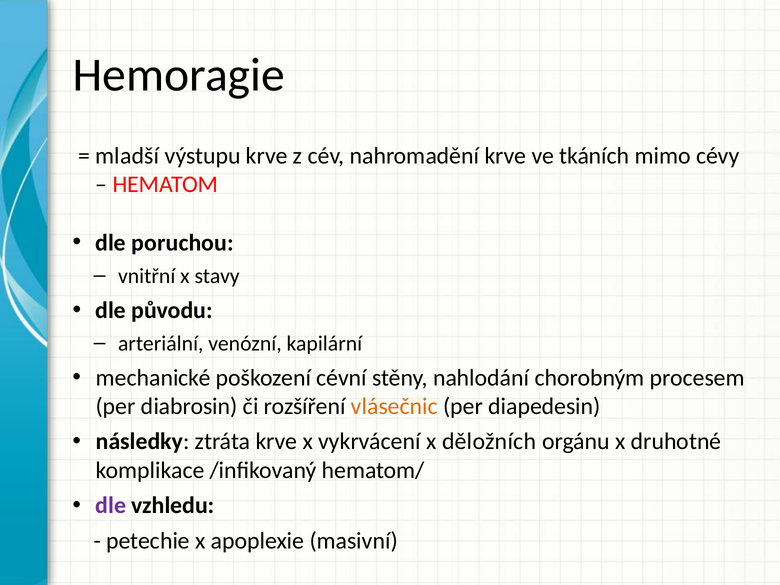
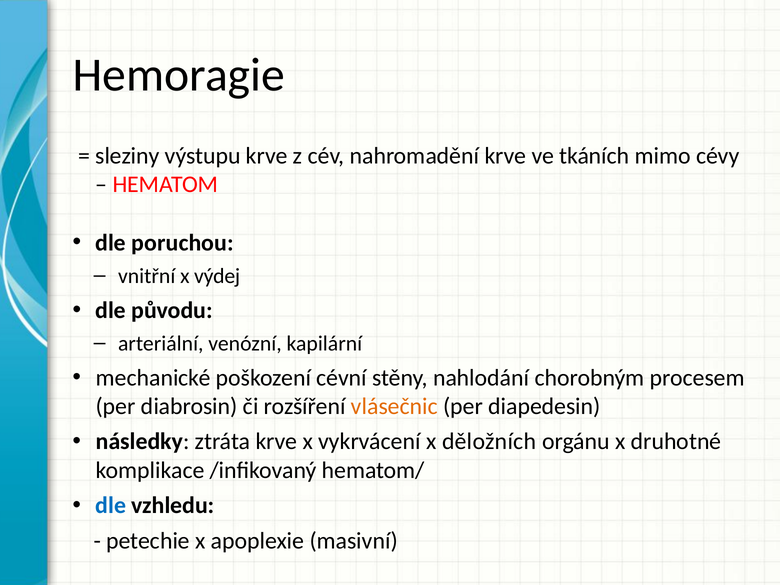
mladší: mladší -> sleziny
stavy: stavy -> výdej
dle at (111, 506) colour: purple -> blue
